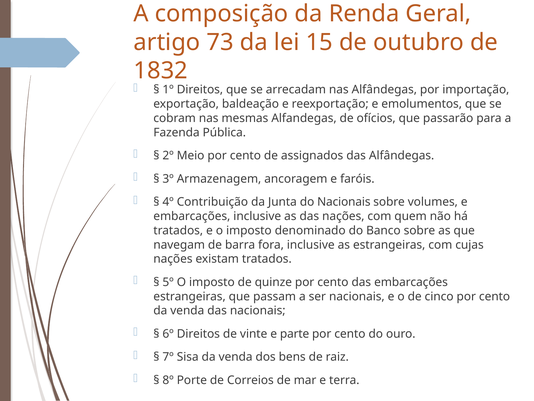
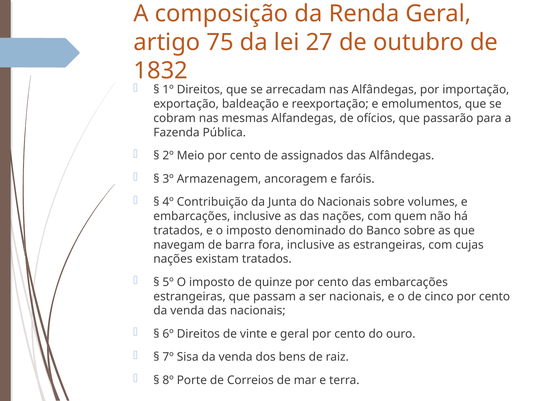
73: 73 -> 75
15: 15 -> 27
e parte: parte -> geral
